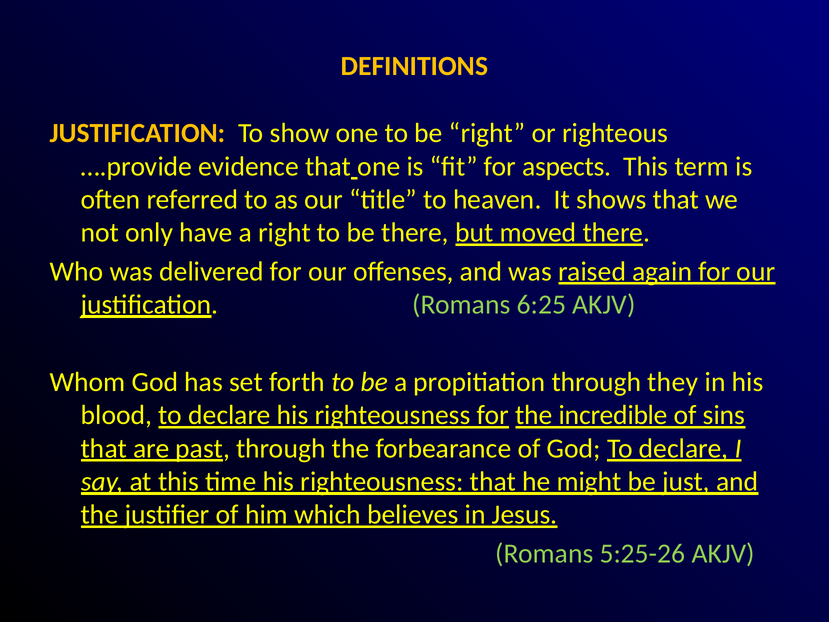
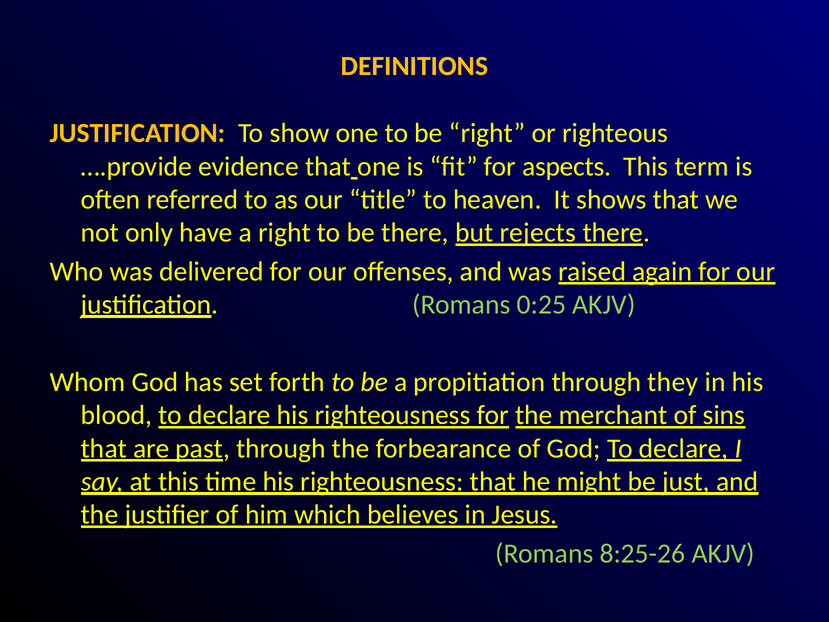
moved: moved -> rejects
6:25: 6:25 -> 0:25
incredible: incredible -> merchant
5:25-26: 5:25-26 -> 8:25-26
